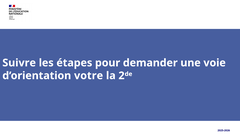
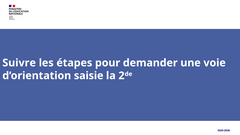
votre: votre -> saisie
